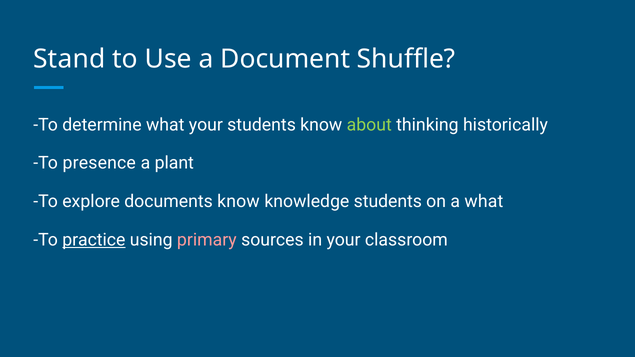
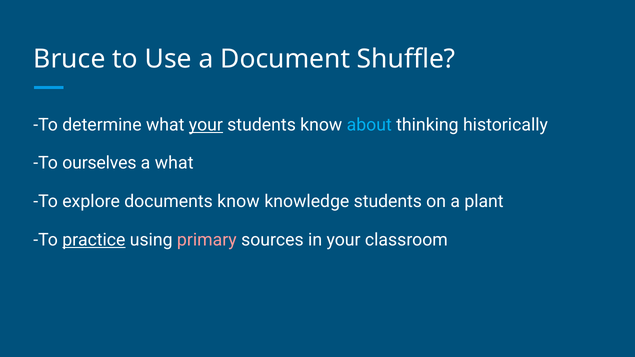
Stand: Stand -> Bruce
your at (206, 125) underline: none -> present
about colour: light green -> light blue
presence: presence -> ourselves
a plant: plant -> what
a what: what -> plant
